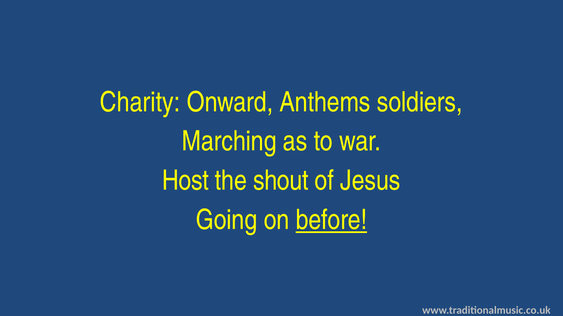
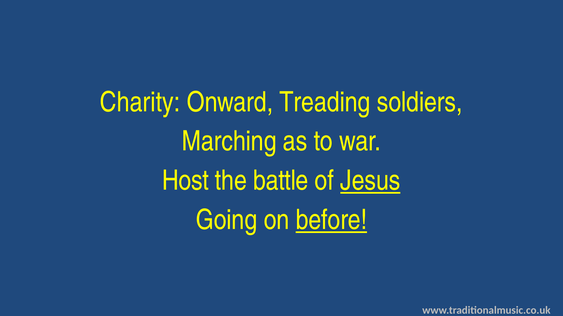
Anthems: Anthems -> Treading
shout: shout -> battle
Jesus underline: none -> present
